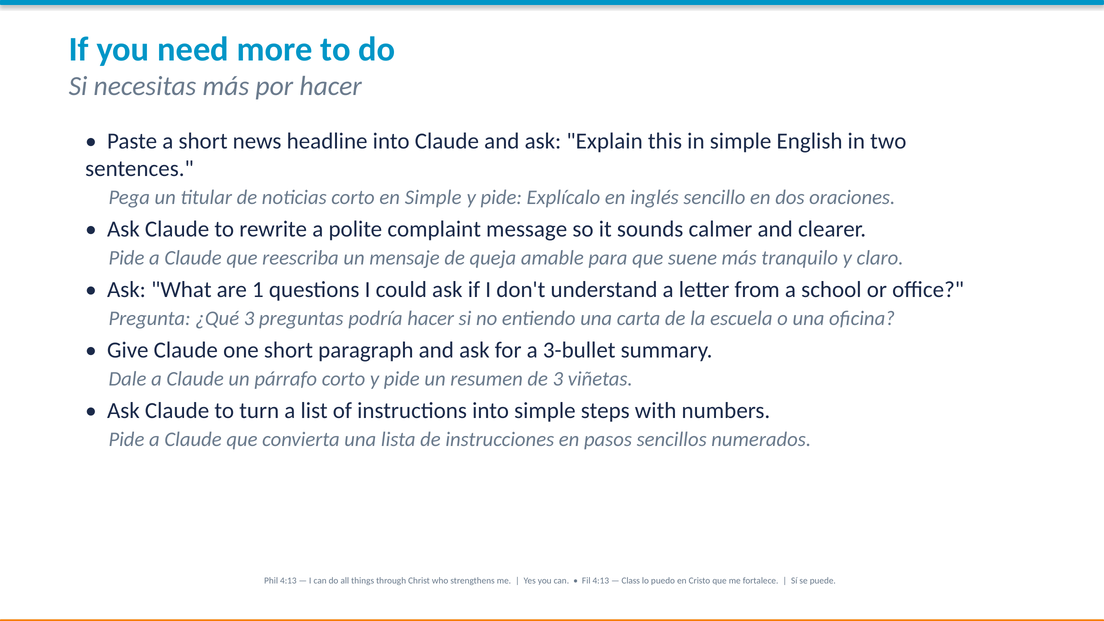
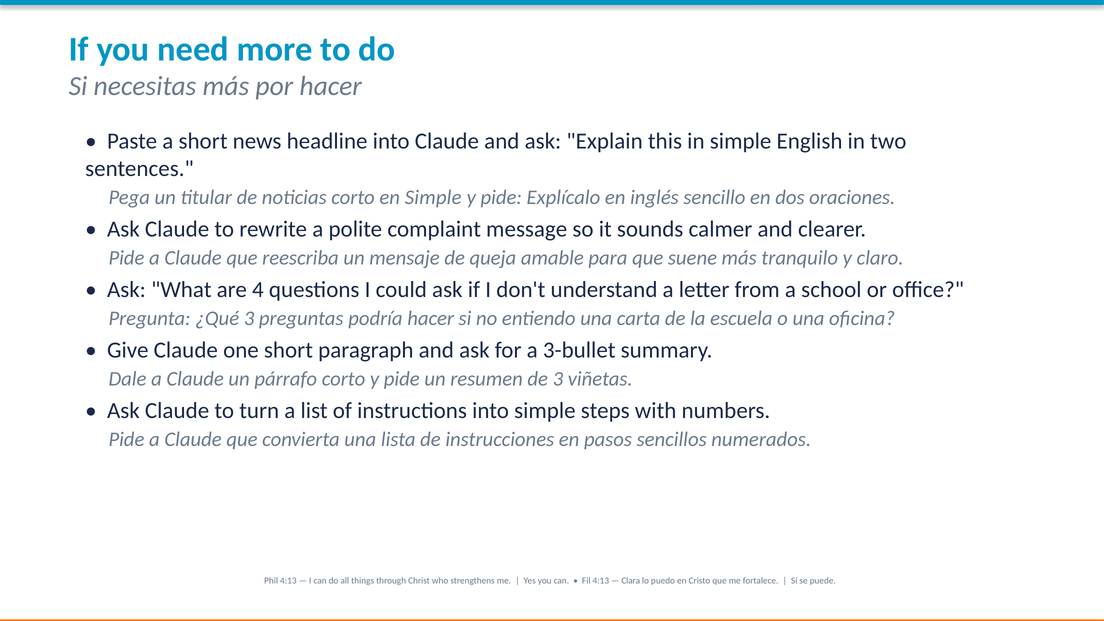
1: 1 -> 4
Class: Class -> Clara
